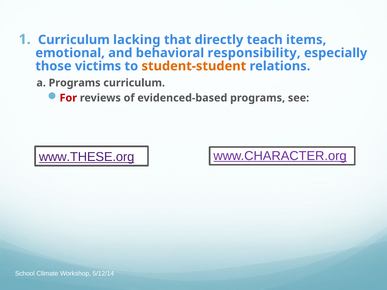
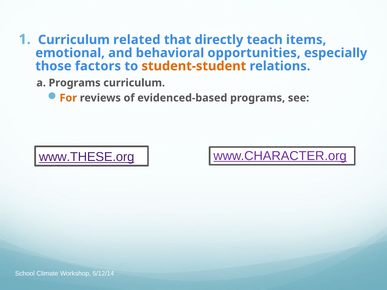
lacking: lacking -> related
responsibility: responsibility -> opportunities
victims: victims -> factors
For colour: red -> orange
